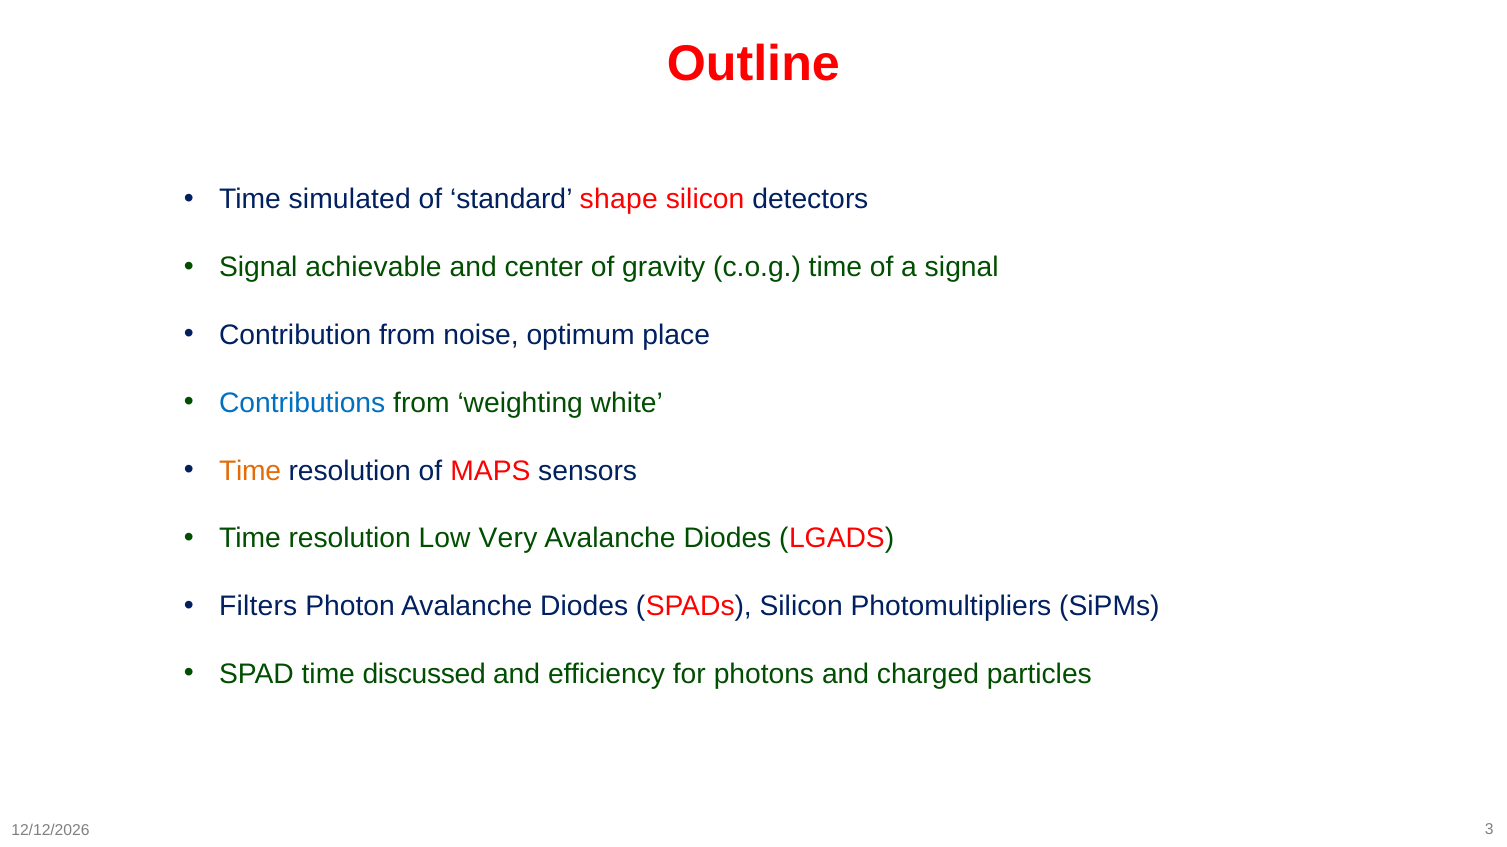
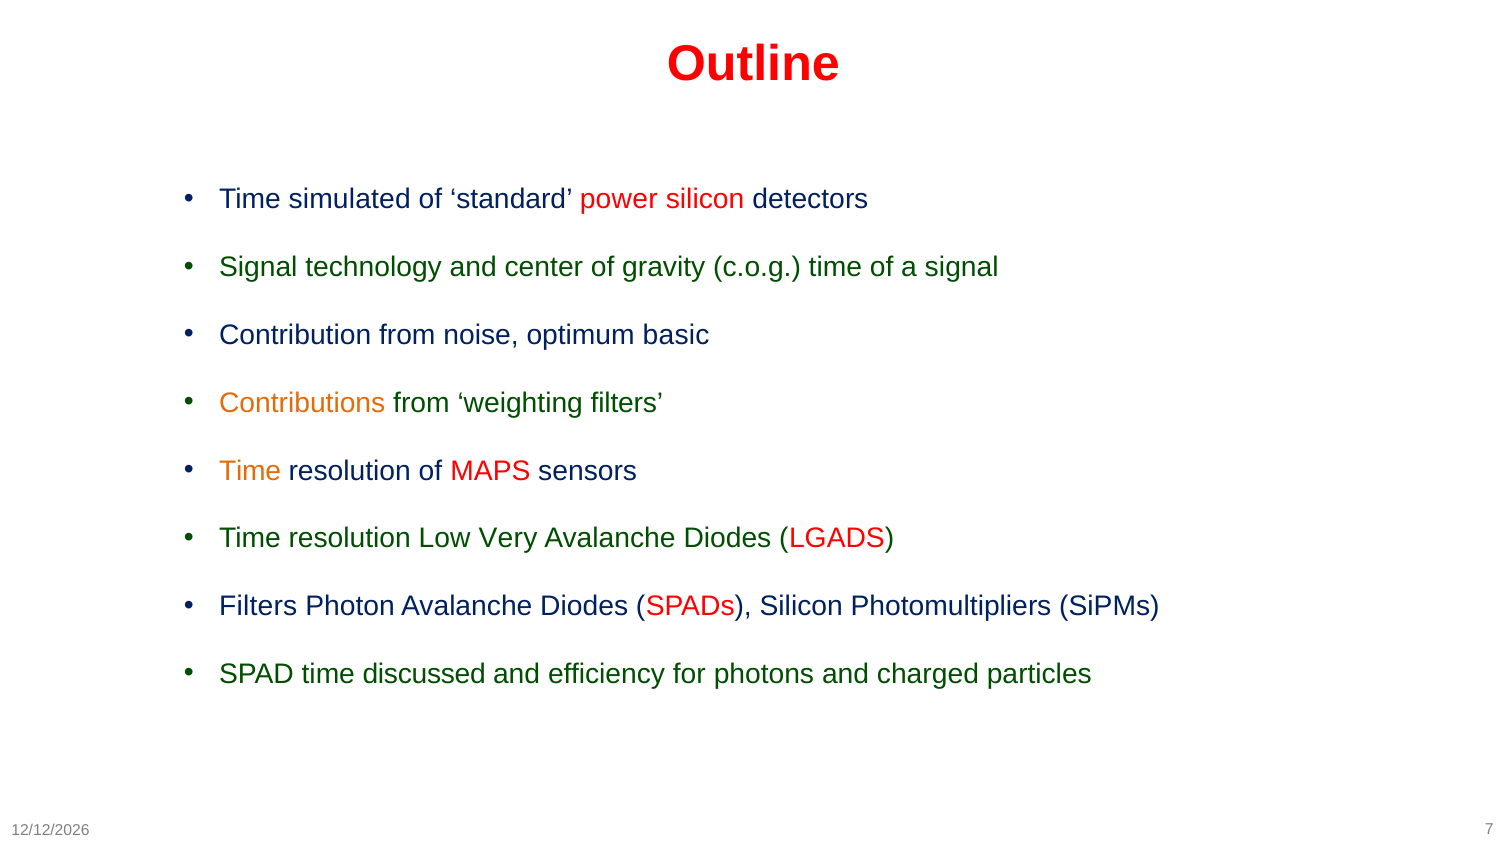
shape: shape -> power
achievable: achievable -> technology
place: place -> basic
Contributions colour: blue -> orange
weighting white: white -> filters
3: 3 -> 7
